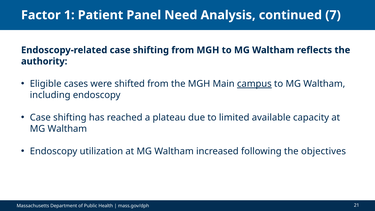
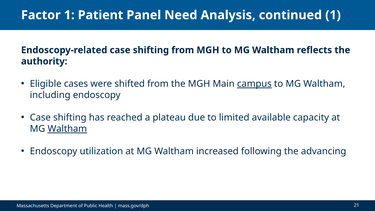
continued 7: 7 -> 1
Waltham at (67, 129) underline: none -> present
objectives: objectives -> advancing
